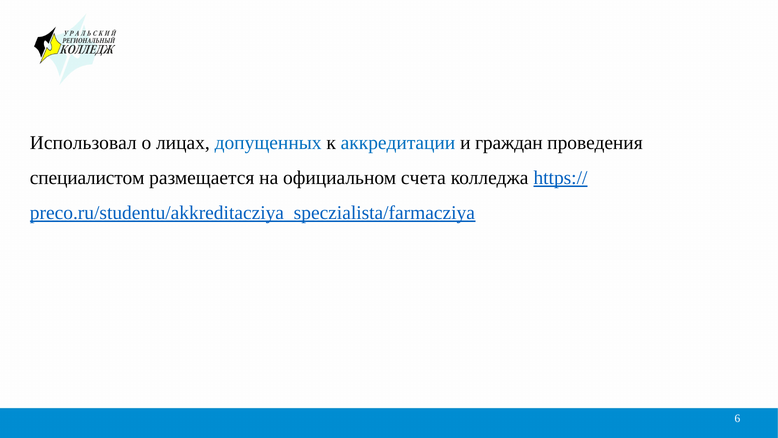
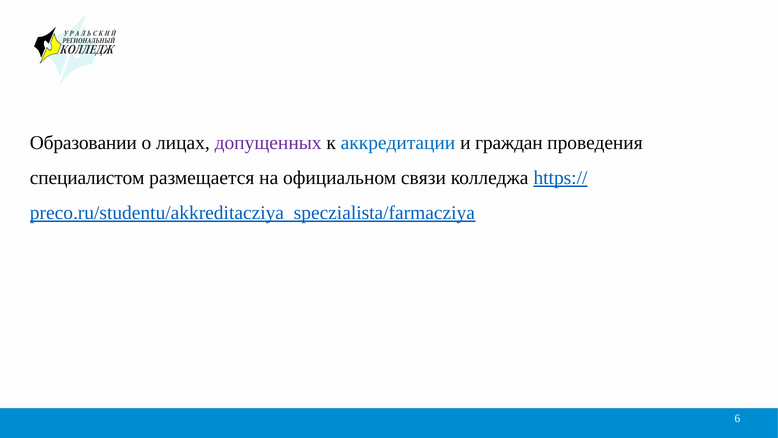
Использовал: Использовал -> Образовании
допущенных colour: blue -> purple
счета: счета -> связи
